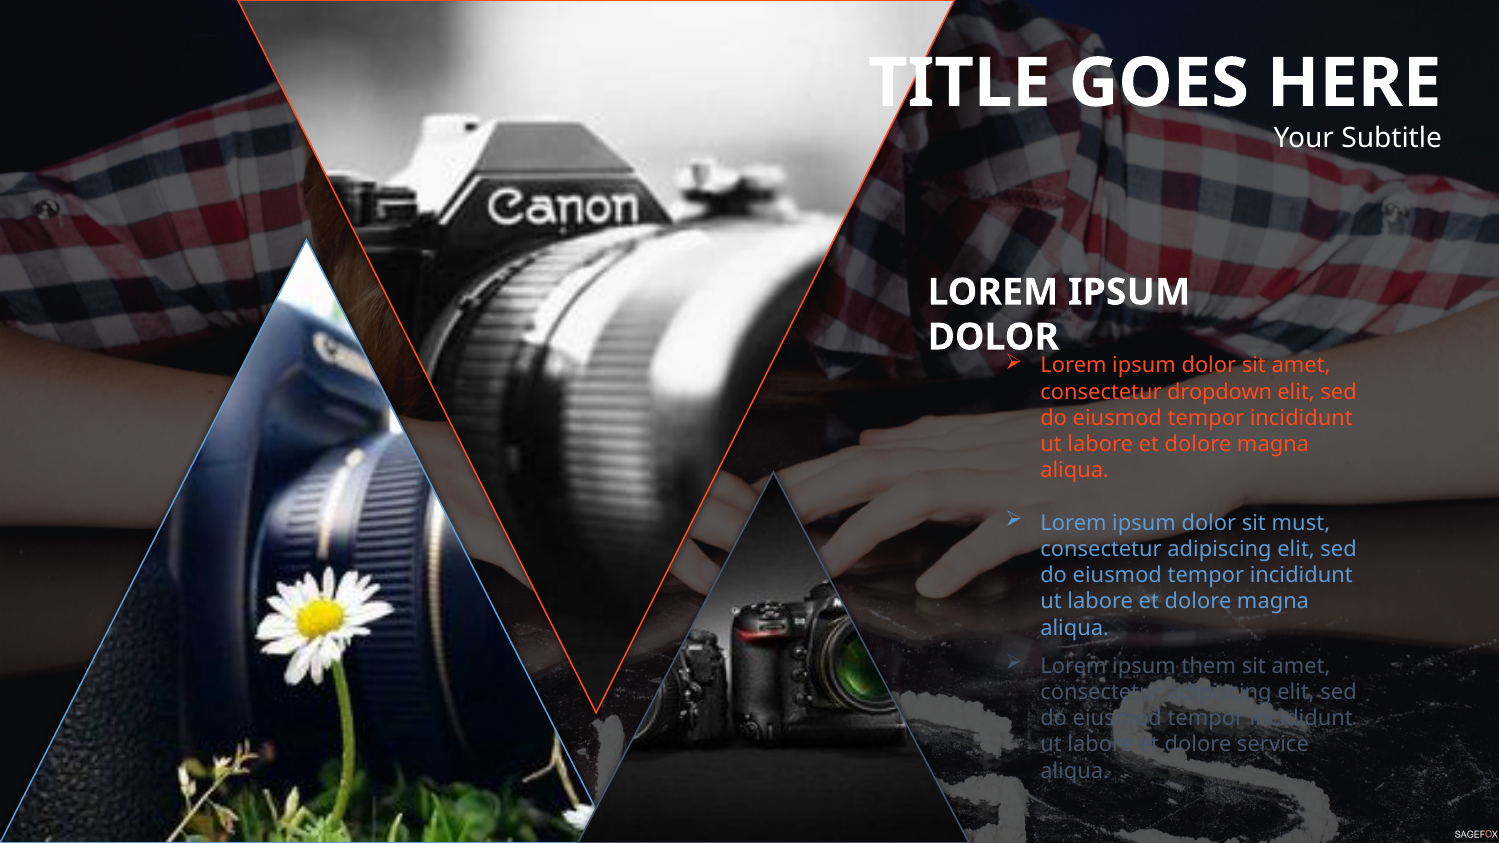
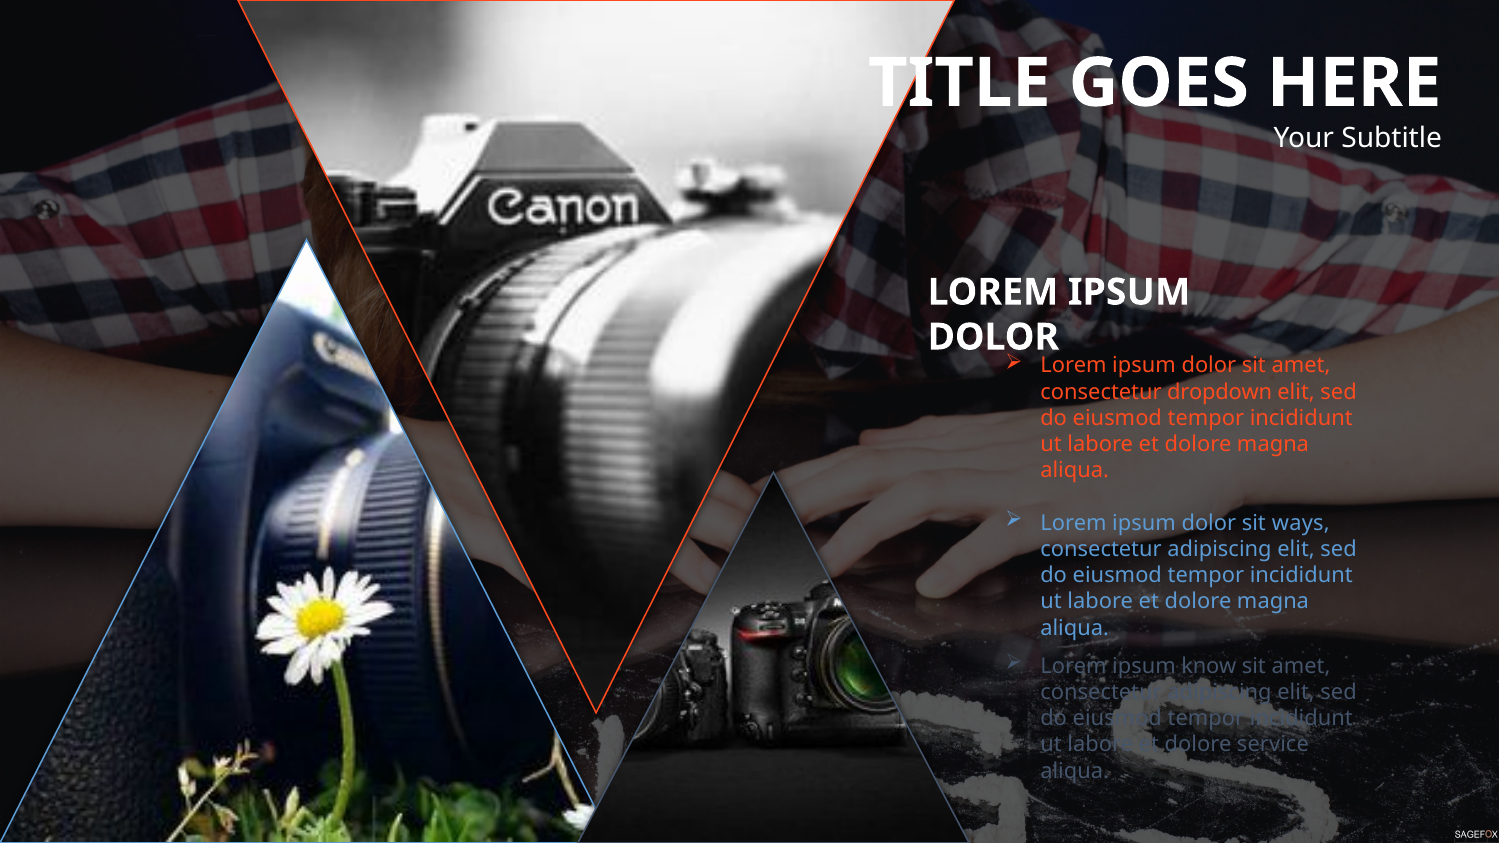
must: must -> ways
them: them -> know
